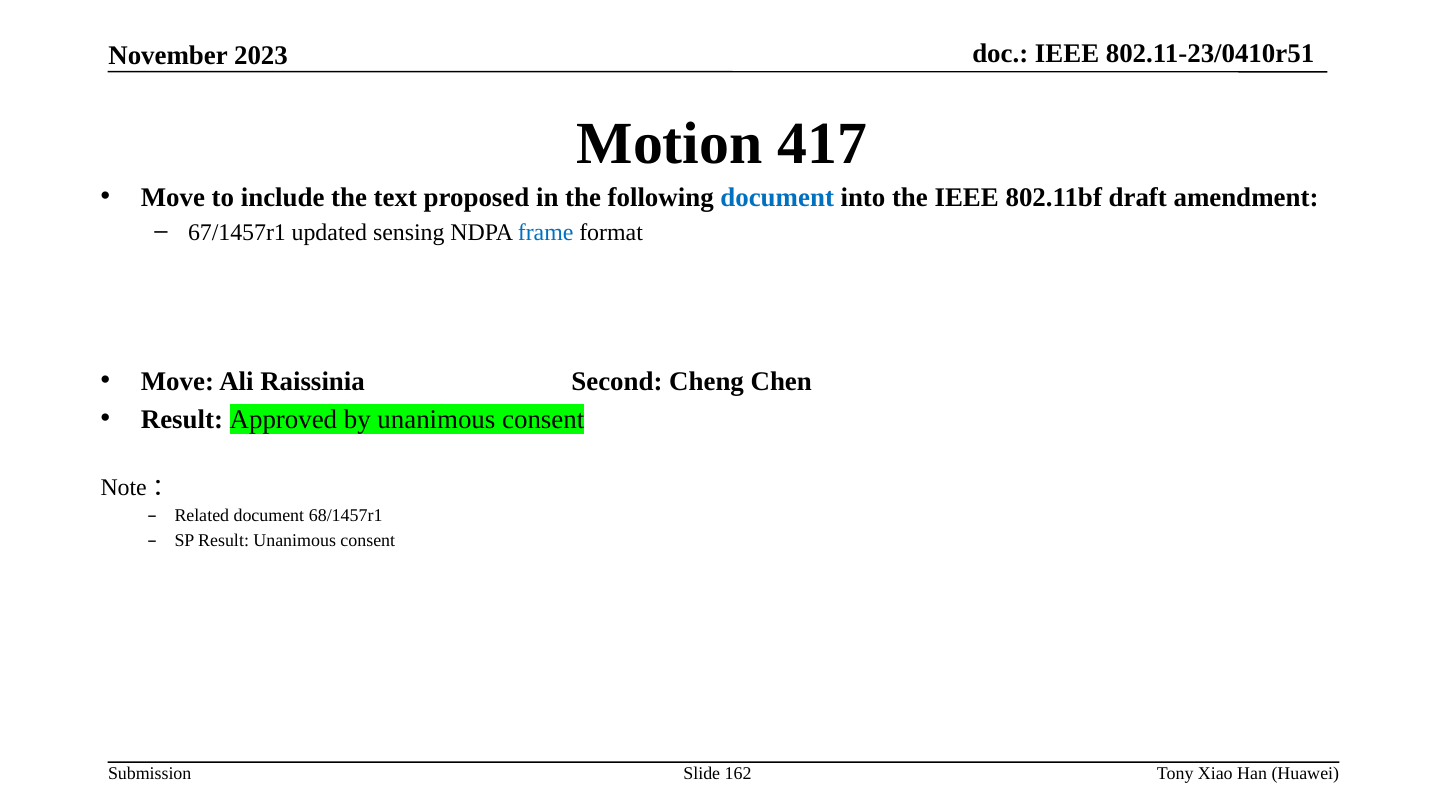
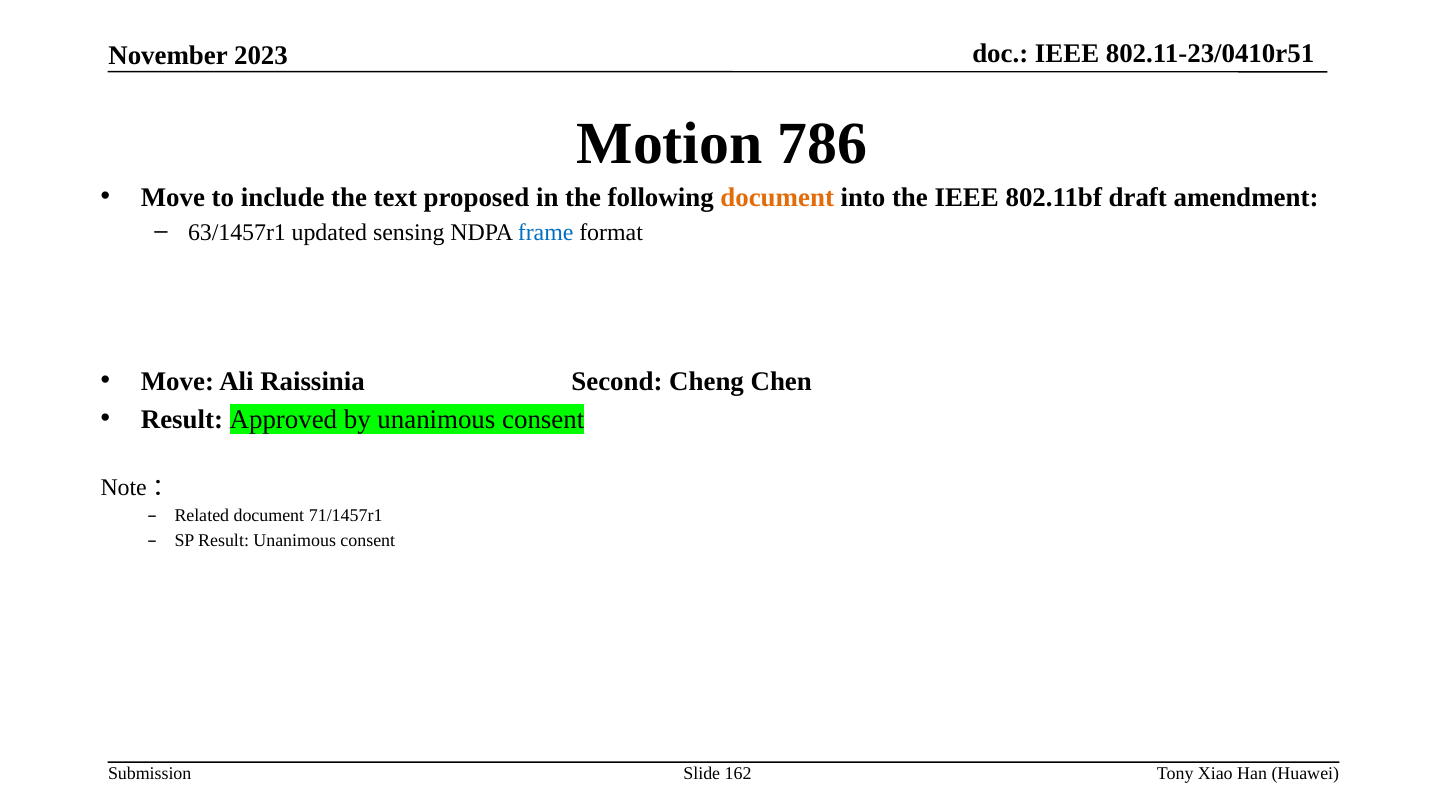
417: 417 -> 786
document at (777, 197) colour: blue -> orange
67/1457r1: 67/1457r1 -> 63/1457r1
68/1457r1: 68/1457r1 -> 71/1457r1
